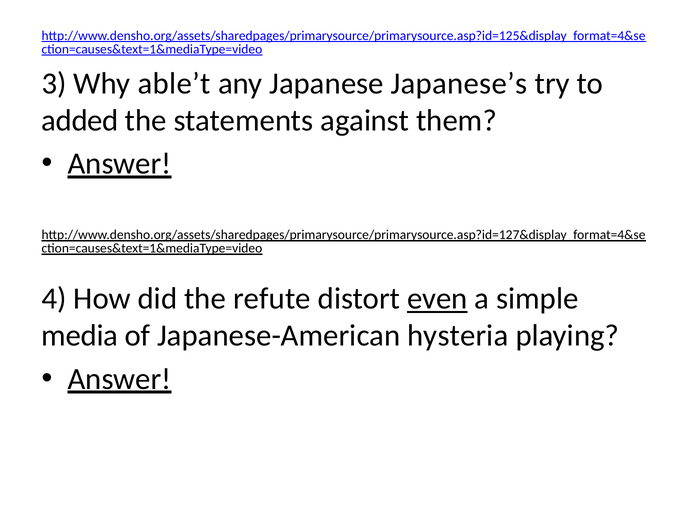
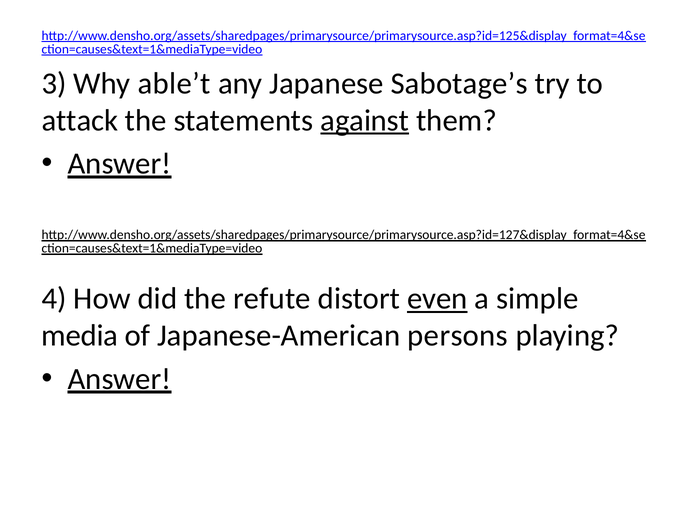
Japanese’s: Japanese’s -> Sabotage’s
added: added -> attack
against underline: none -> present
hysteria: hysteria -> persons
